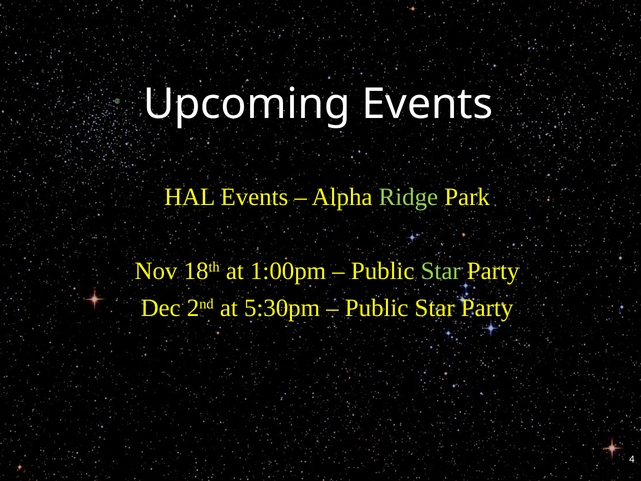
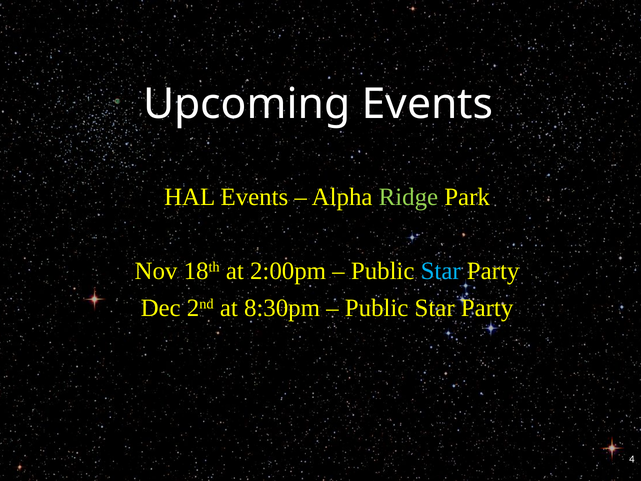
1:00pm: 1:00pm -> 2:00pm
Star at (441, 271) colour: light green -> light blue
5:30pm: 5:30pm -> 8:30pm
